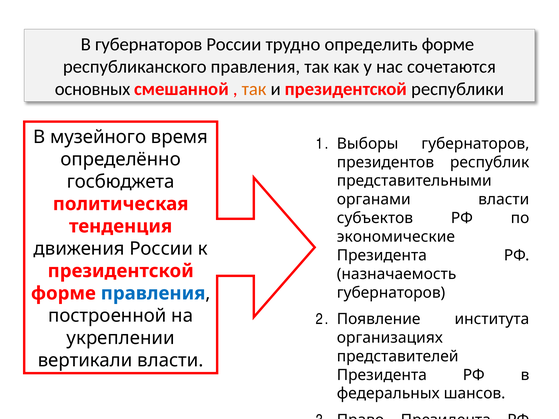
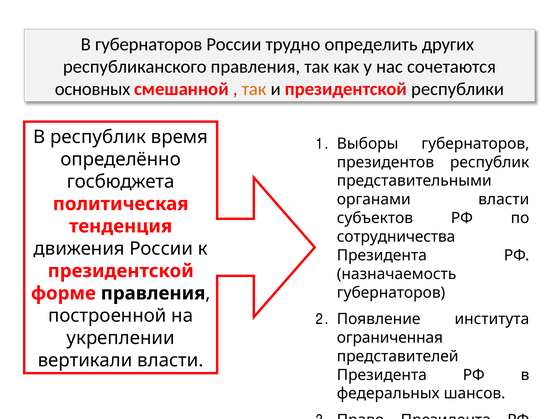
определить форме: форме -> других
В музейного: музейного -> республик
экономические: экономические -> сотрудничества
правления at (153, 294) colour: blue -> black
организациях: организациях -> ограниченная
